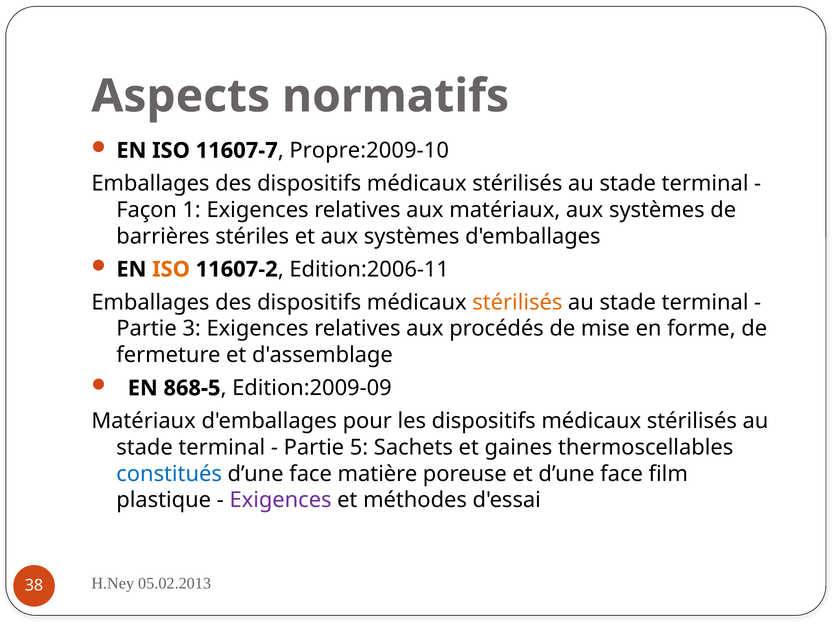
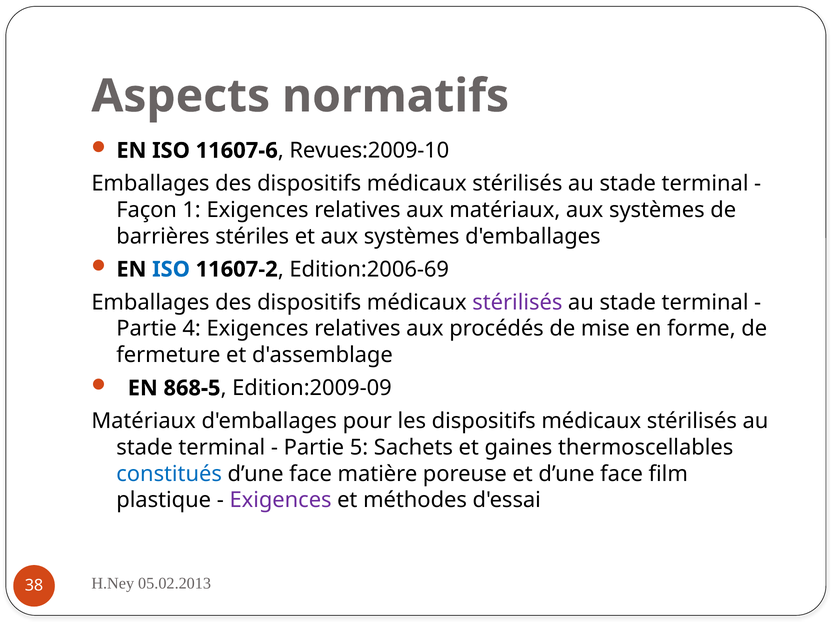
11607-7: 11607-7 -> 11607-6
Propre:2009-10: Propre:2009-10 -> Revues:2009-10
ISO at (171, 269) colour: orange -> blue
Edition:2006-11: Edition:2006-11 -> Edition:2006-69
stérilisés at (517, 302) colour: orange -> purple
3: 3 -> 4
